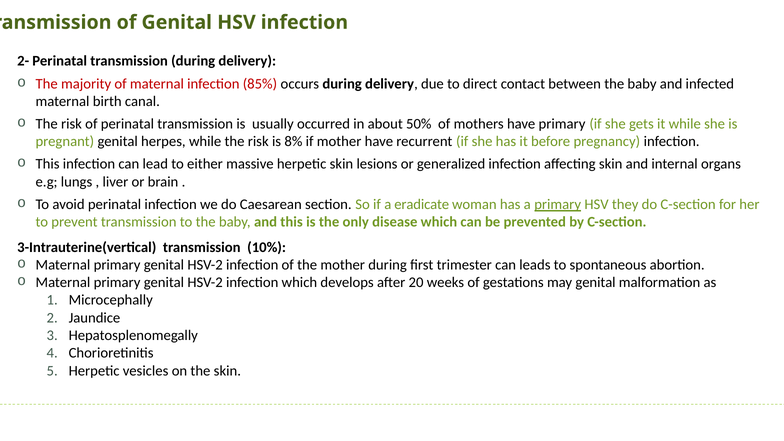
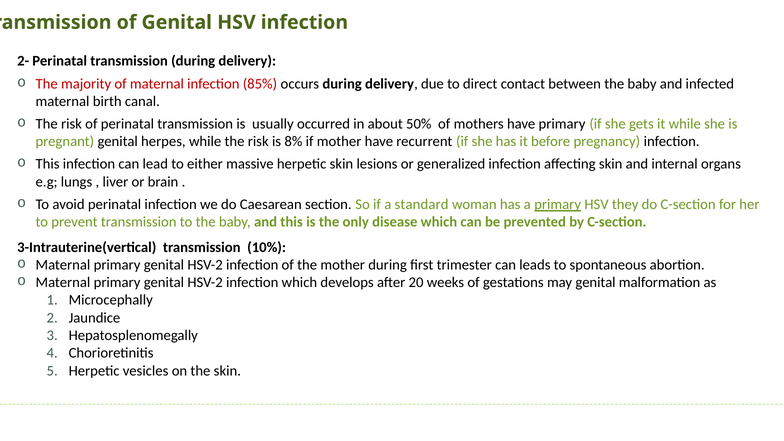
eradicate: eradicate -> standard
